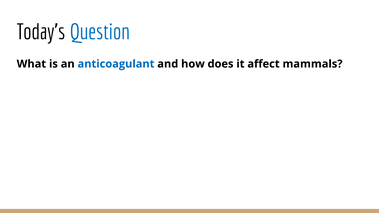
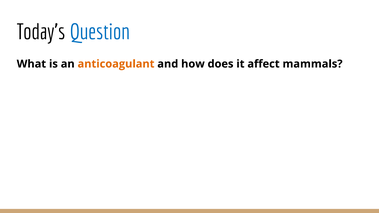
anticoagulant colour: blue -> orange
